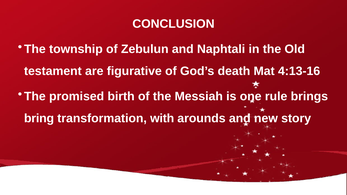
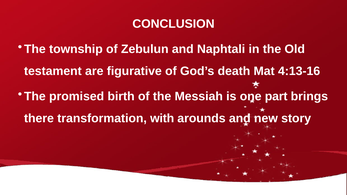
rule: rule -> part
bring: bring -> there
